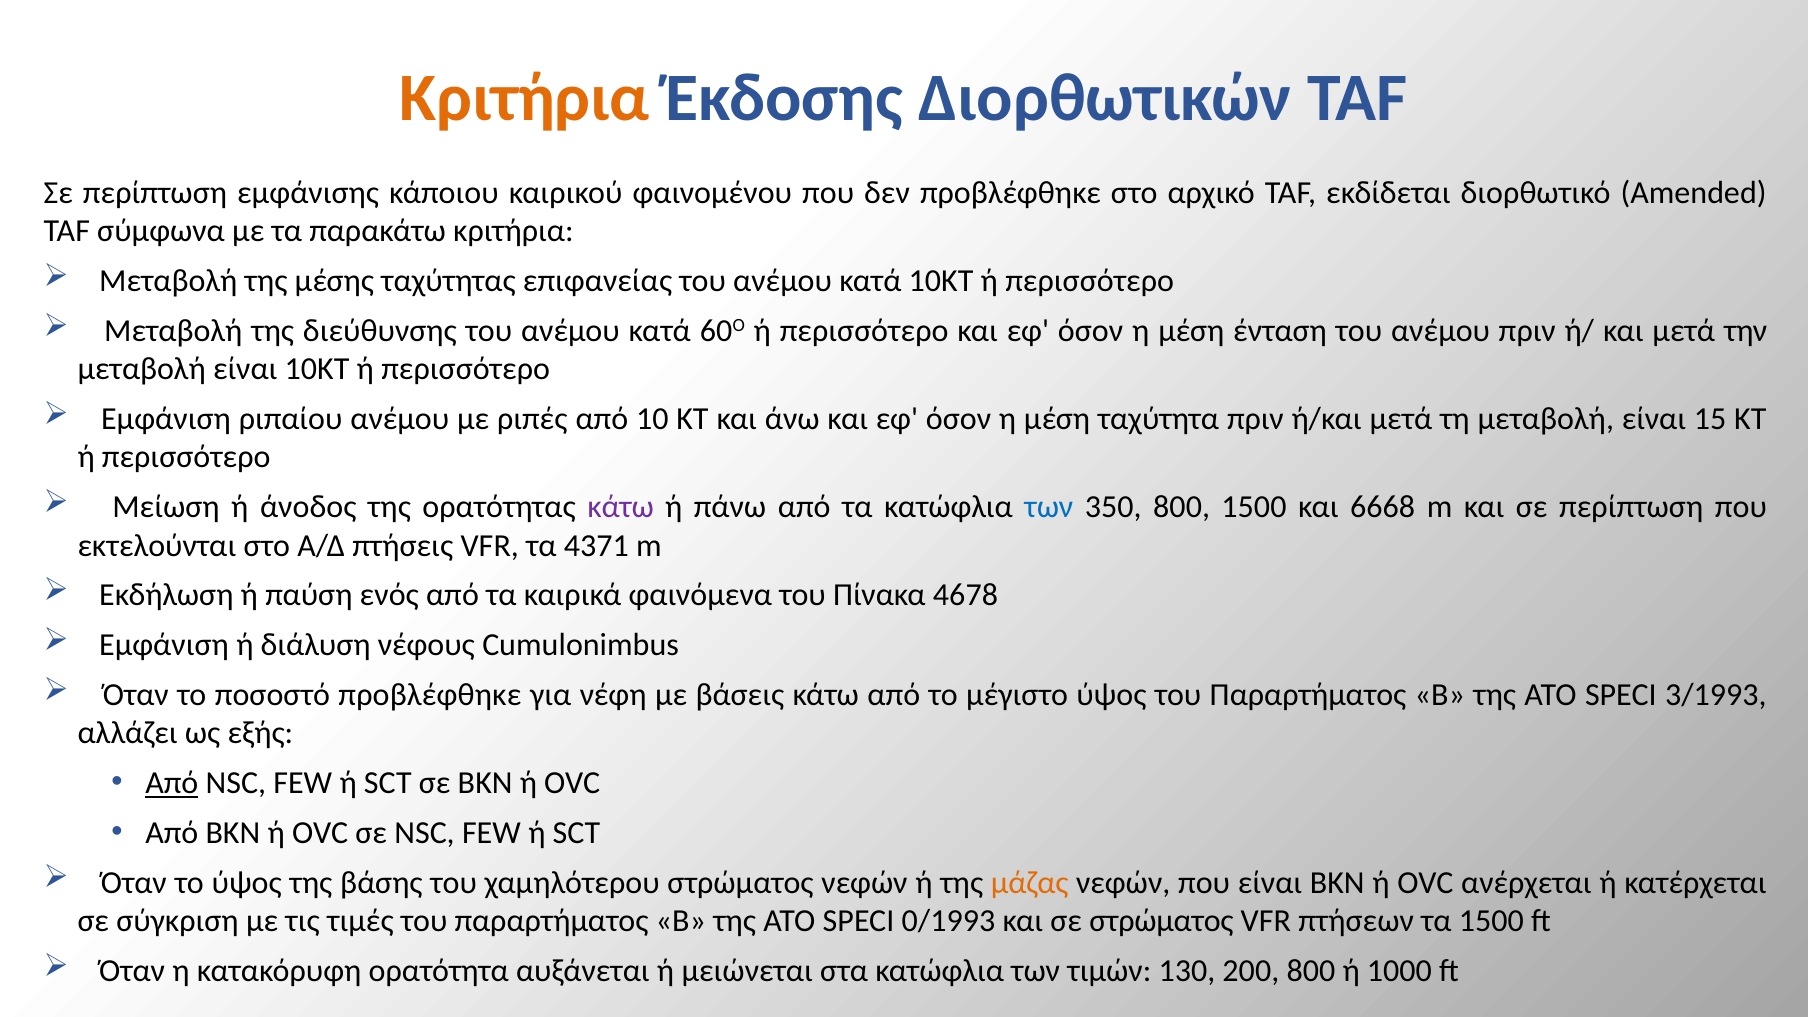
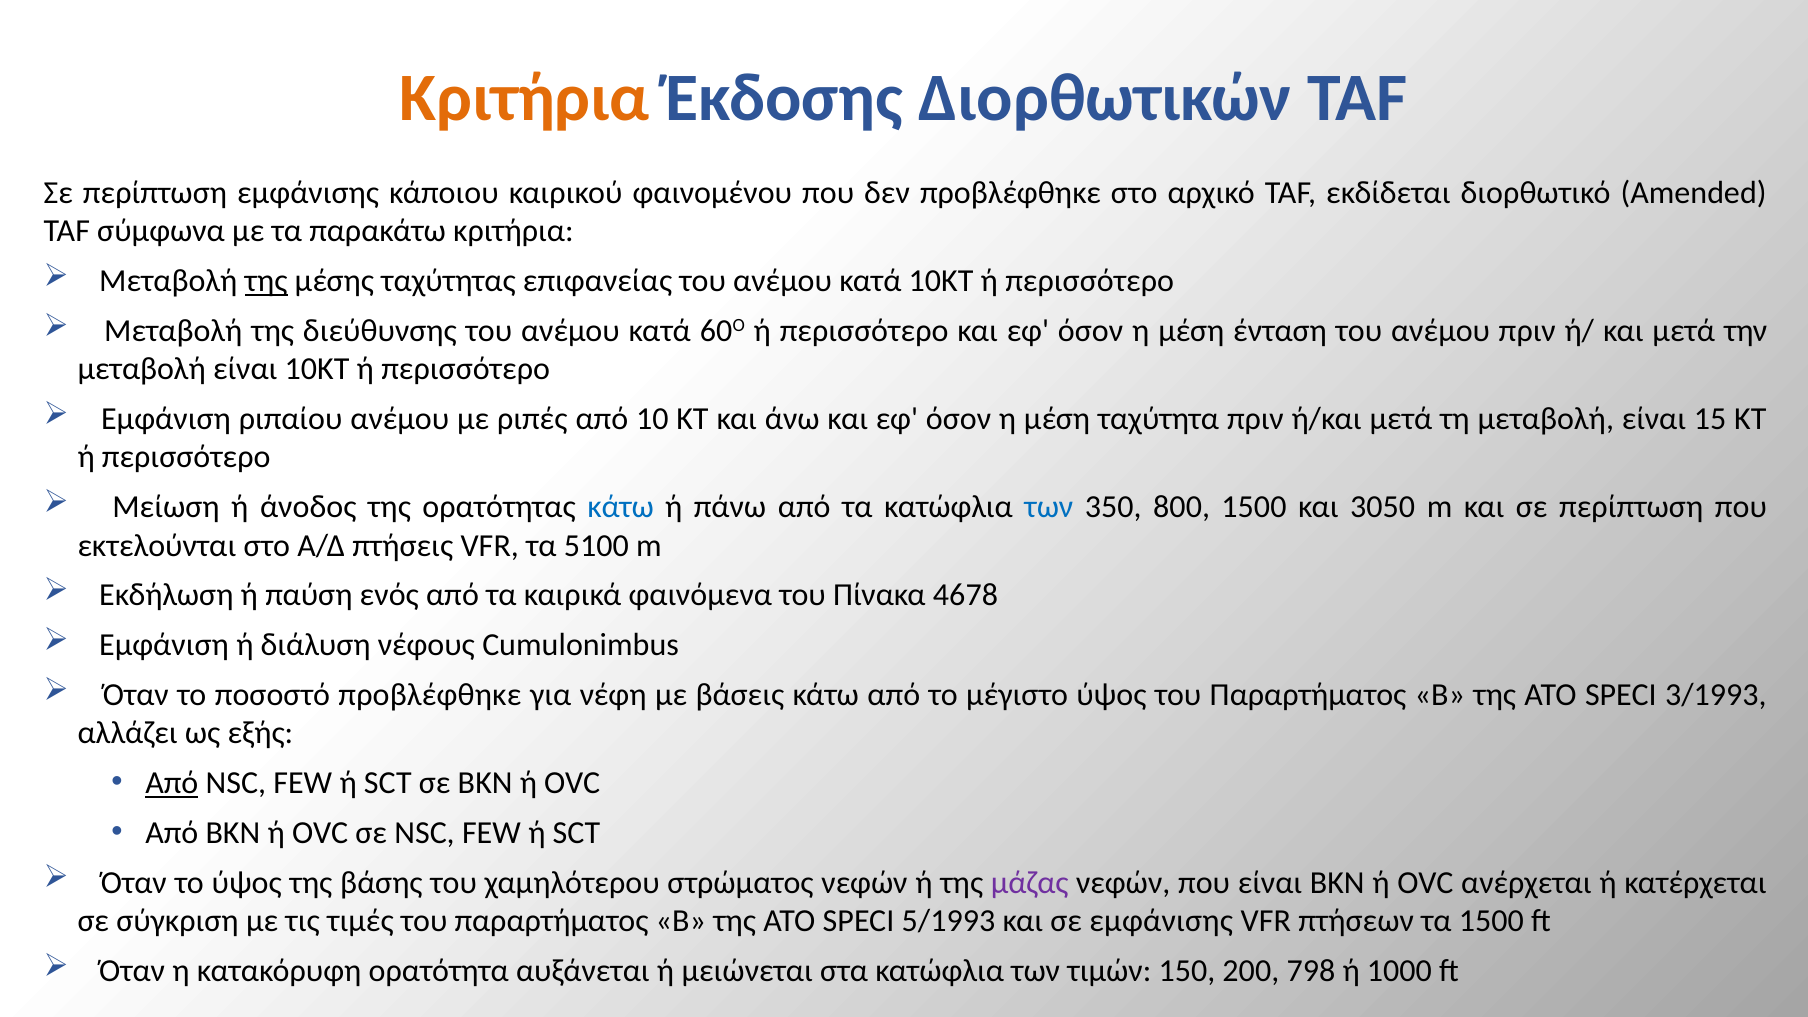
της at (266, 281) underline: none -> present
κάτω at (621, 507) colour: purple -> blue
6668: 6668 -> 3050
4371: 4371 -> 5100
μάζας colour: orange -> purple
0/1993: 0/1993 -> 5/1993
σε στρώματος: στρώματος -> εμφάνισης
130: 130 -> 150
200 800: 800 -> 798
